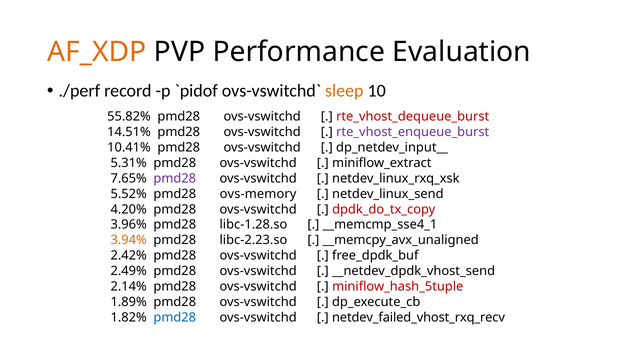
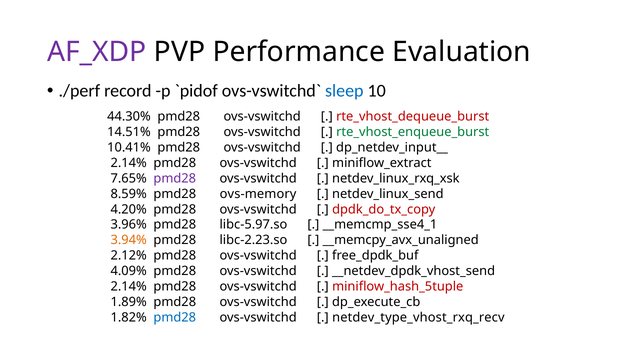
AF_XDP colour: orange -> purple
sleep colour: orange -> blue
55.82%: 55.82% -> 44.30%
rte_vhost_enqueue_burst colour: purple -> green
5.31% at (129, 163): 5.31% -> 2.14%
5.52%: 5.52% -> 8.59%
libc-1.28.so: libc-1.28.so -> libc-5.97.so
2.42%: 2.42% -> 2.12%
2.49%: 2.49% -> 4.09%
netdev_failed_vhost_rxq_recv: netdev_failed_vhost_rxq_recv -> netdev_type_vhost_rxq_recv
